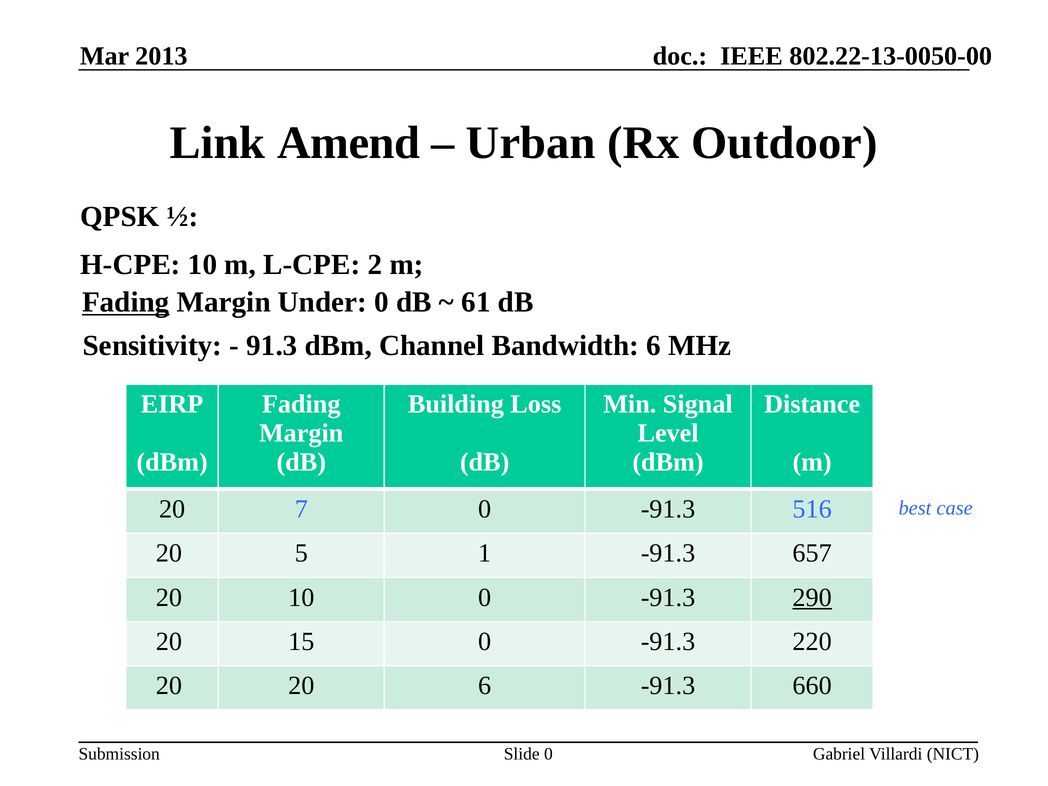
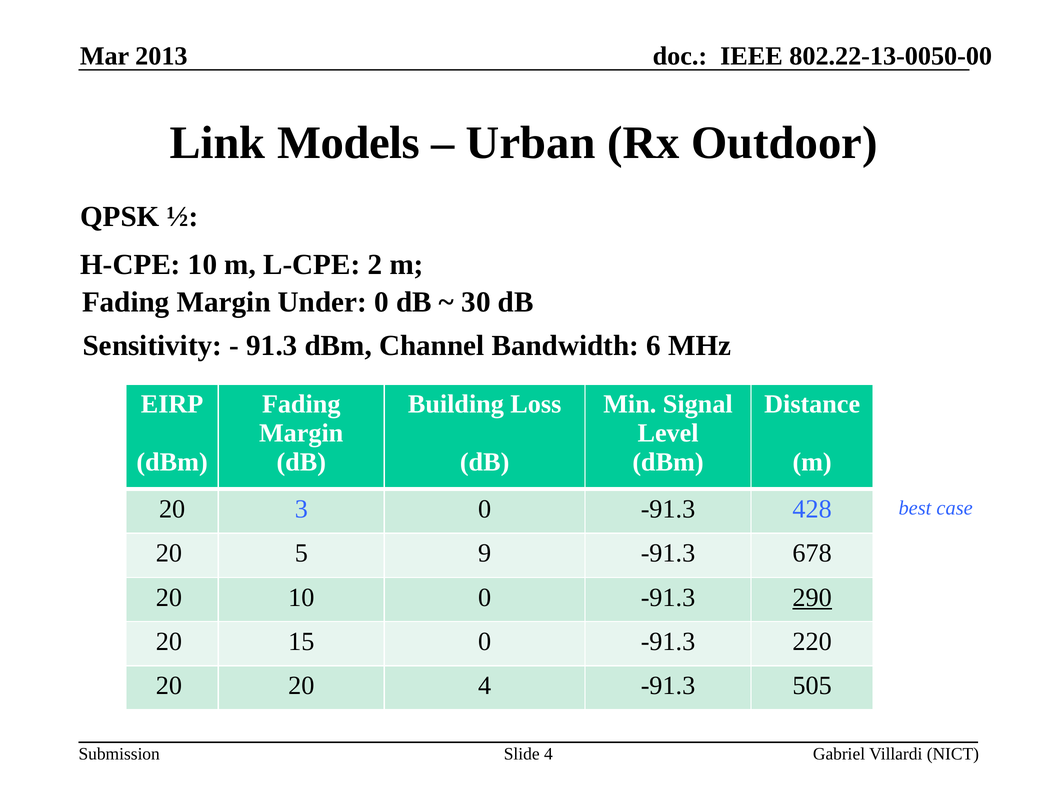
Amend: Amend -> Models
Fading at (126, 302) underline: present -> none
61: 61 -> 30
7: 7 -> 3
516: 516 -> 428
1: 1 -> 9
657: 657 -> 678
20 6: 6 -> 4
660: 660 -> 505
Slide 0: 0 -> 4
